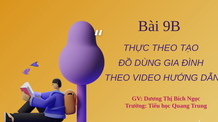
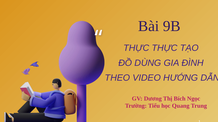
THỰC THEO: THEO -> THỰC
